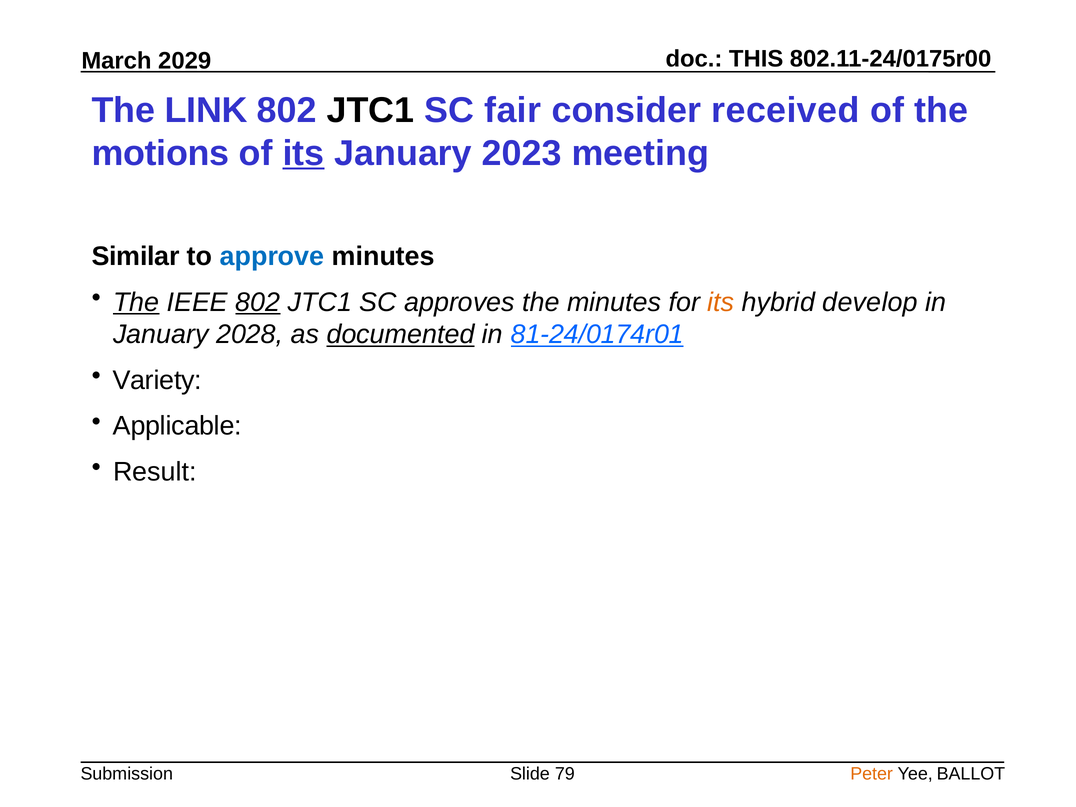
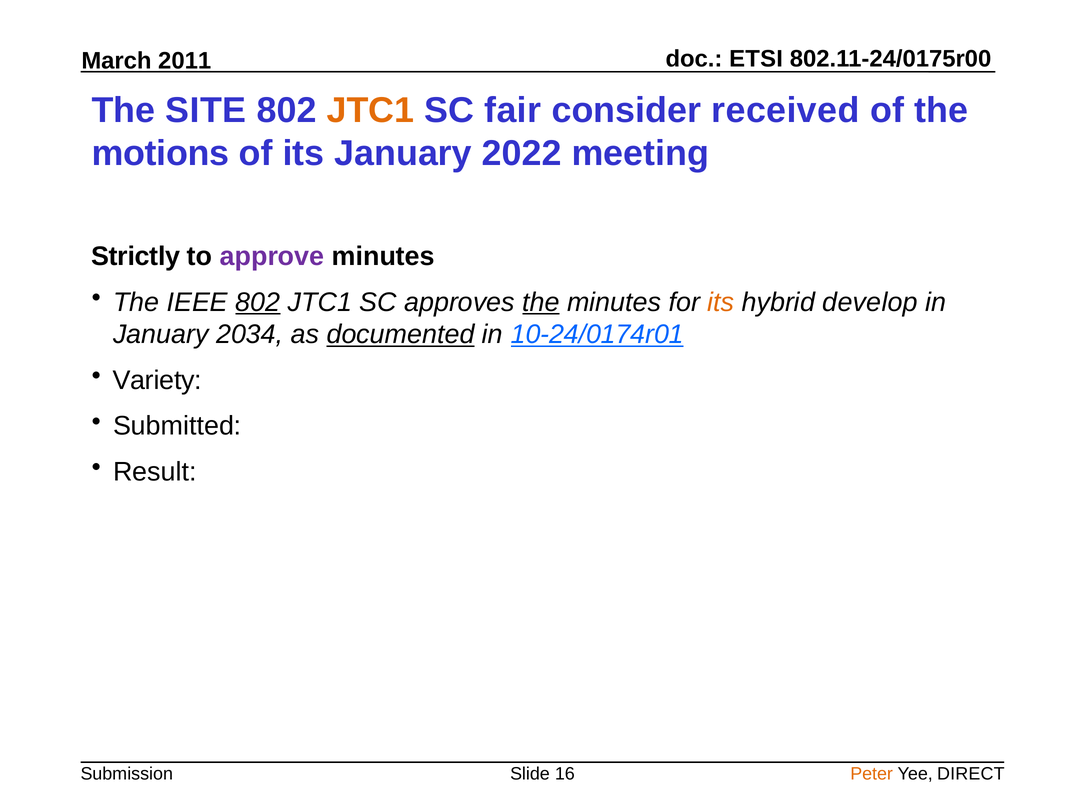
THIS: THIS -> ETSI
2029: 2029 -> 2011
LINK: LINK -> SITE
JTC1 at (370, 110) colour: black -> orange
its at (303, 153) underline: present -> none
2023: 2023 -> 2022
Similar: Similar -> Strictly
approve colour: blue -> purple
The at (136, 302) underline: present -> none
the at (541, 302) underline: none -> present
2028: 2028 -> 2034
81-24/0174r01: 81-24/0174r01 -> 10-24/0174r01
Applicable: Applicable -> Submitted
79: 79 -> 16
BALLOT: BALLOT -> DIRECT
